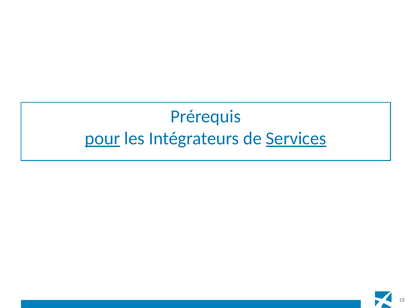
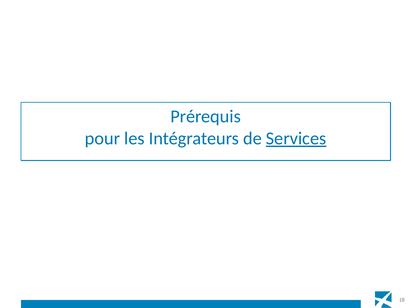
pour underline: present -> none
